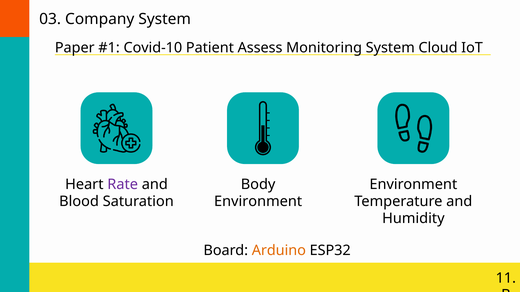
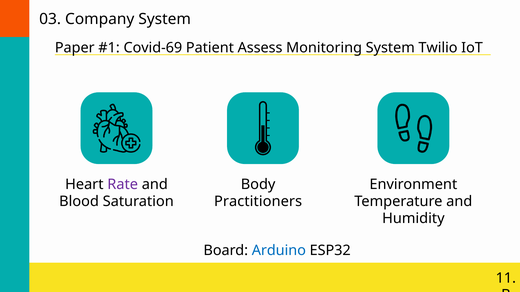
Covid-10: Covid-10 -> Covid-69
Cloud: Cloud -> Twilio
Environment at (258, 202): Environment -> Practitioners
Arduino colour: orange -> blue
